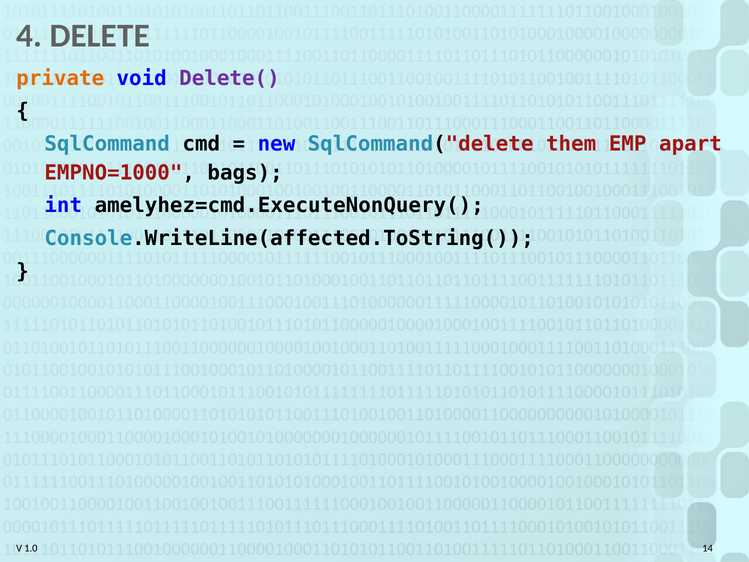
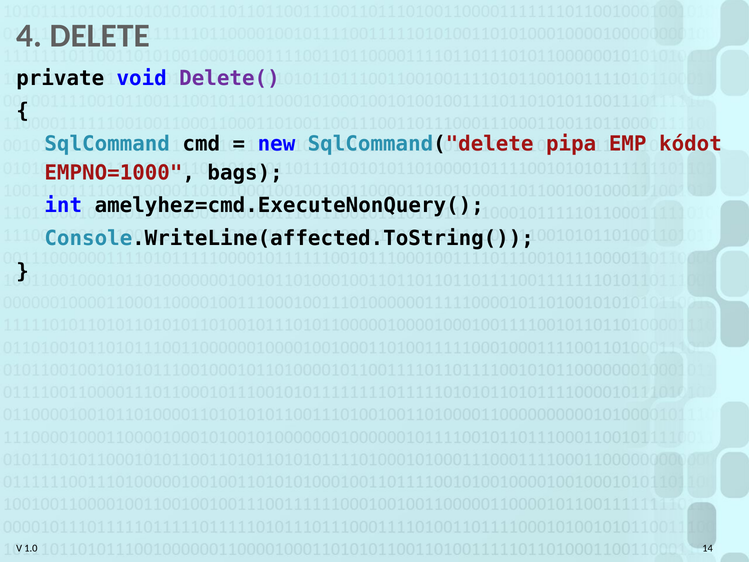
private colour: orange -> black
them: them -> pipa
apart: apart -> kódot
